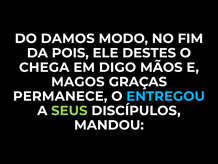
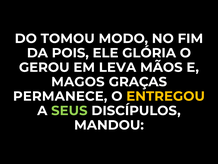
DAMOS: DAMOS -> TOMOU
DESTES: DESTES -> GLÓRIA
CHEGA: CHEGA -> GEROU
DIGO: DIGO -> LEVA
ENTREGOU colour: light blue -> yellow
